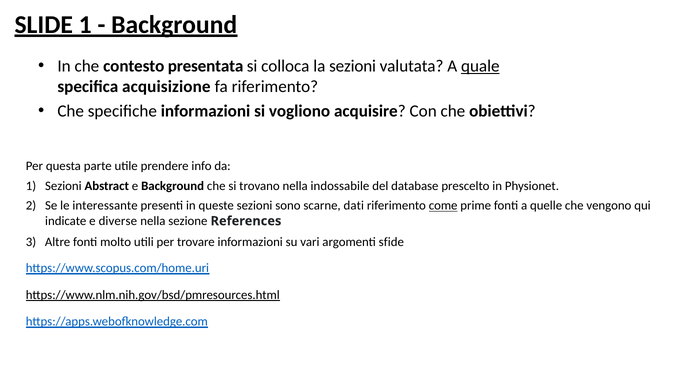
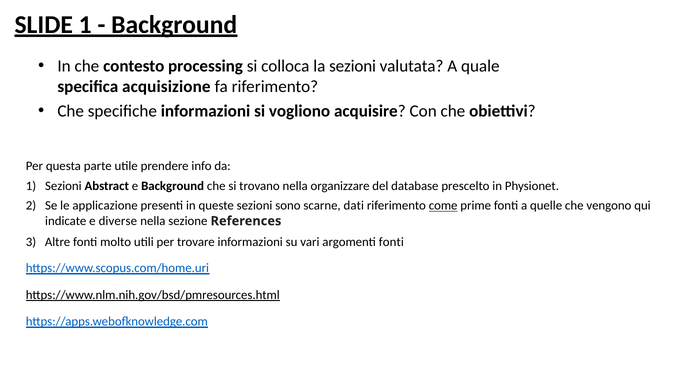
presentata: presentata -> processing
quale underline: present -> none
indossabile: indossabile -> organizzare
interessante: interessante -> applicazione
argomenti sfide: sfide -> fonti
